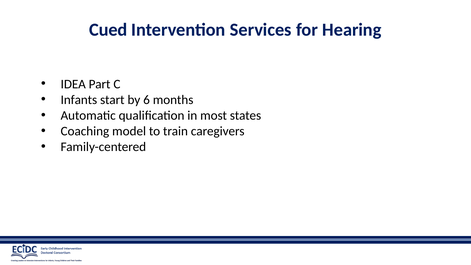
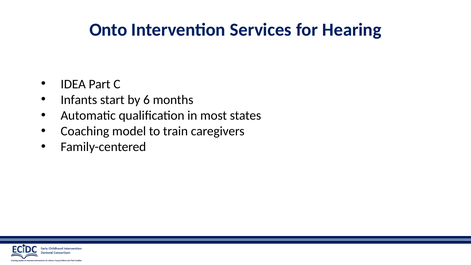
Cued: Cued -> Onto
